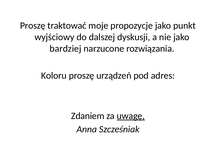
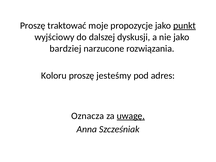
punkt underline: none -> present
urządzeń: urządzeń -> jesteśmy
Zdaniem: Zdaniem -> Oznacza
